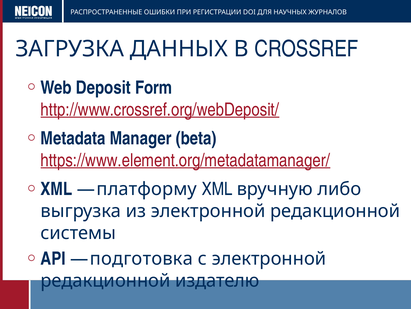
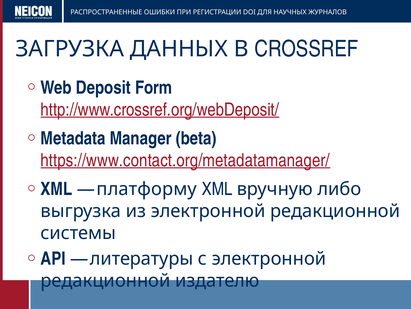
https://www.element.org/metadatamanager/: https://www.element.org/metadatamanager/ -> https://www.contact.org/metadatamanager/
подготовка: подготовка -> литературы
